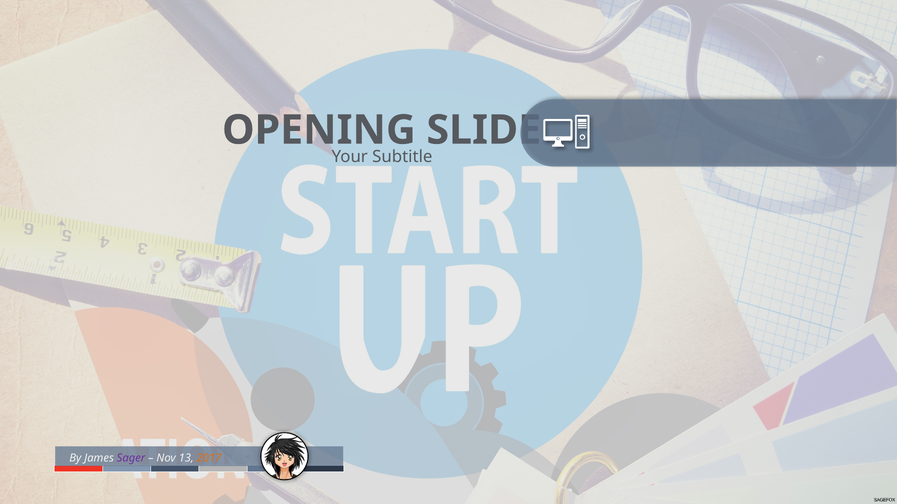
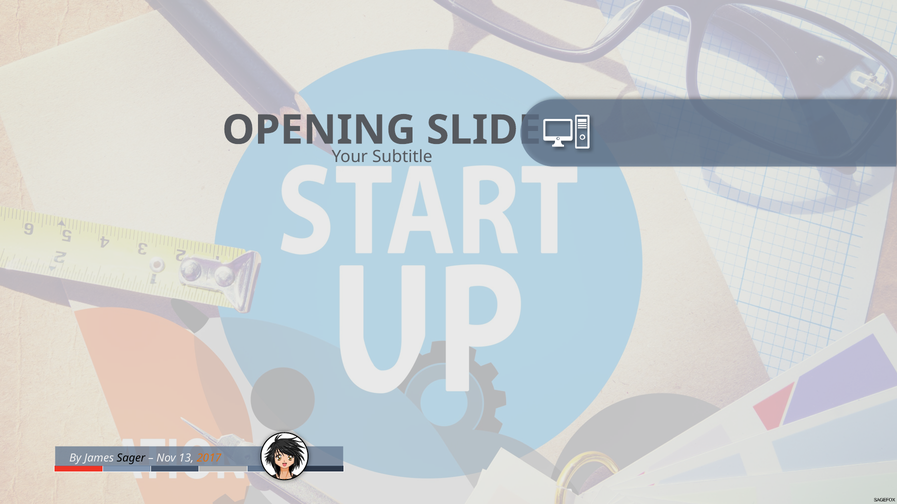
Sager colour: purple -> black
